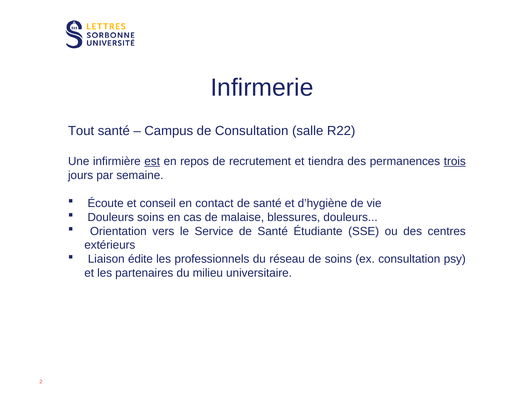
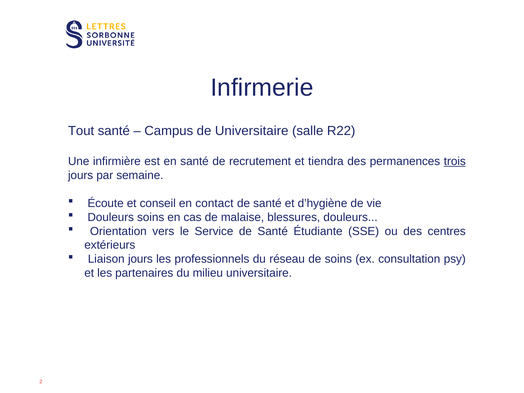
de Consultation: Consultation -> Universitaire
est underline: present -> none
en repos: repos -> santé
Liaison édite: édite -> jours
